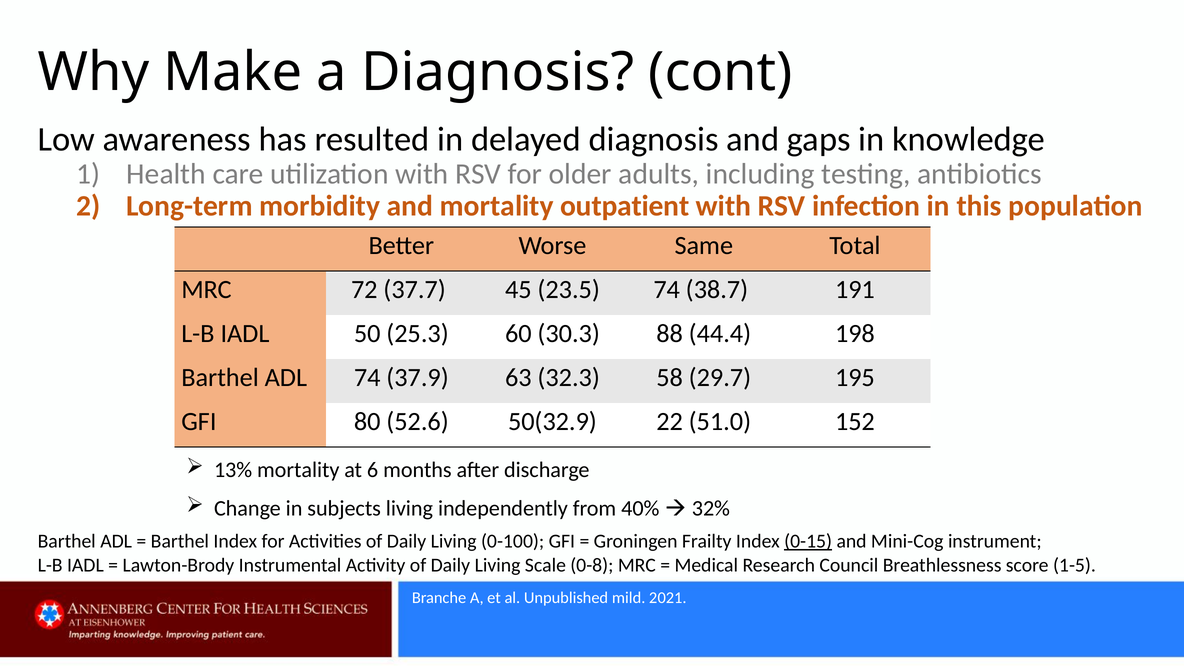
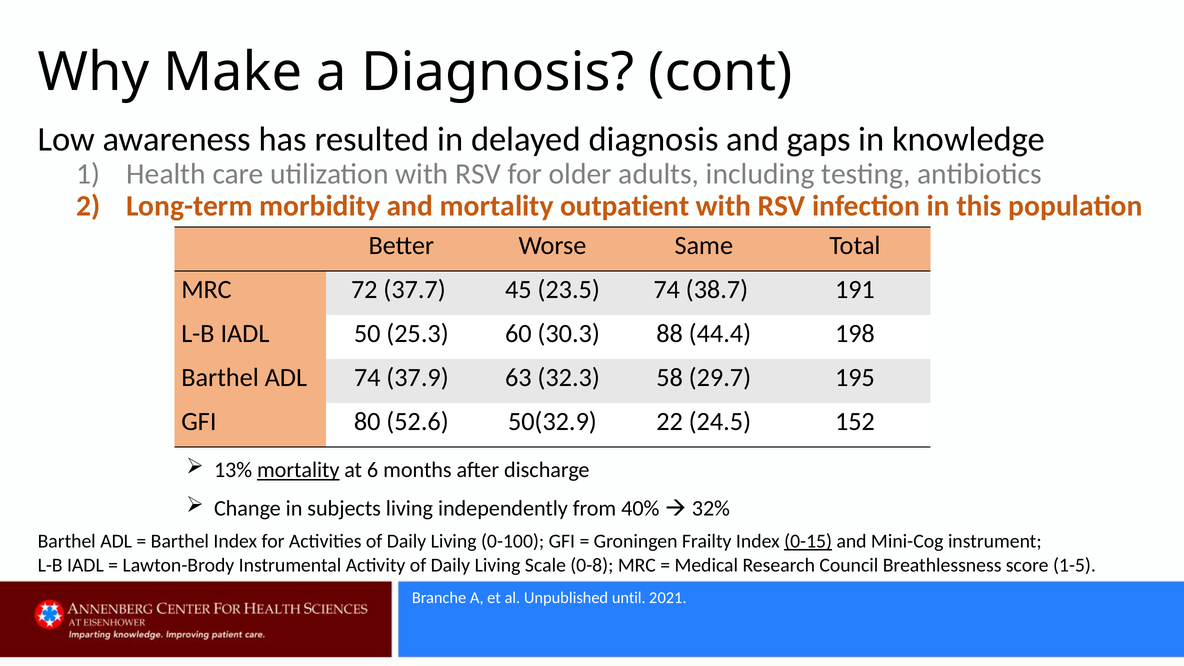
51.0: 51.0 -> 24.5
mortality at (298, 470) underline: none -> present
mild: mild -> until
